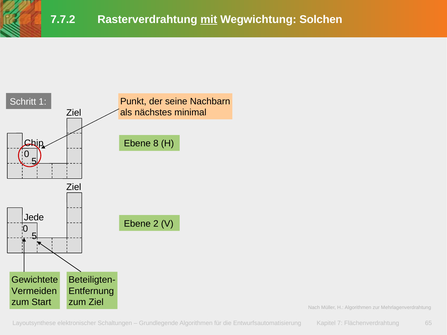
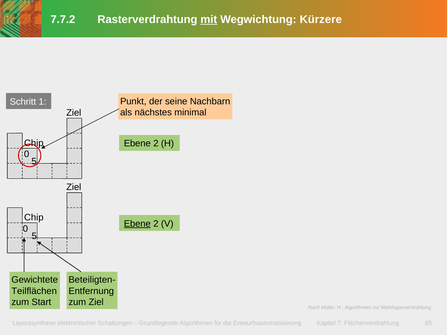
Solchen: Solchen -> Kürzere
8 at (156, 144): 8 -> 2
Jede at (34, 217): Jede -> Chip
Ebene at (137, 224) underline: none -> present
Vermeiden: Vermeiden -> Teilflächen
